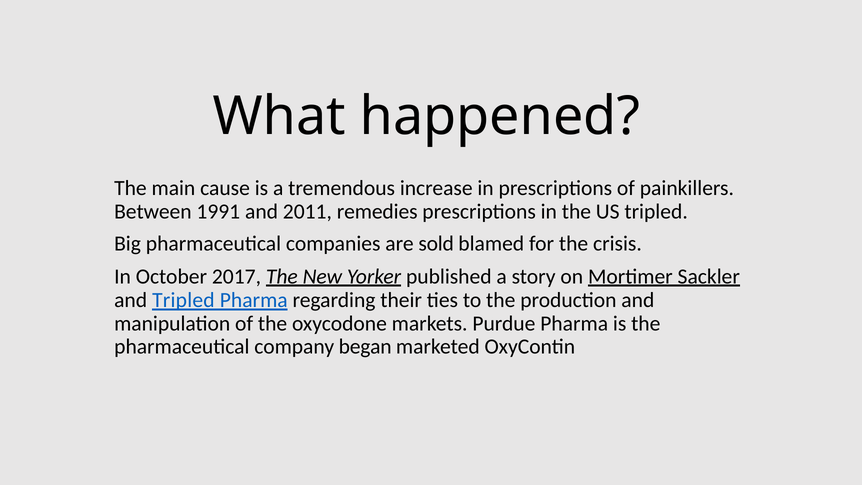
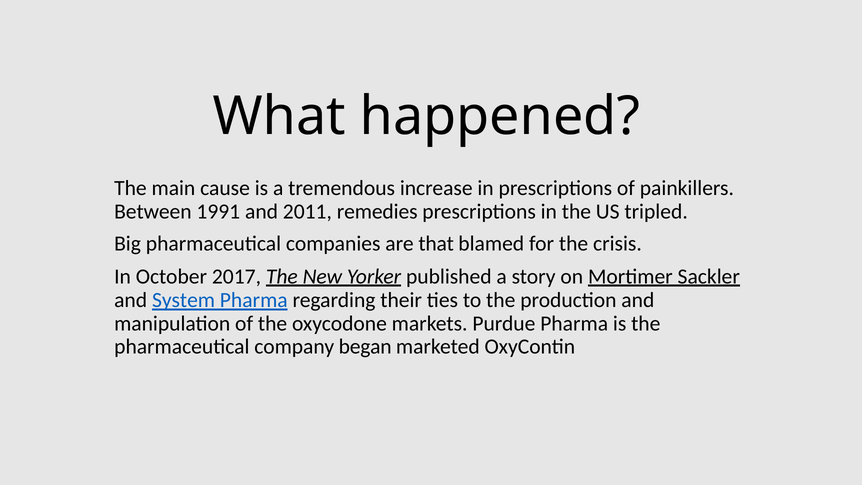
sold: sold -> that
and Tripled: Tripled -> System
